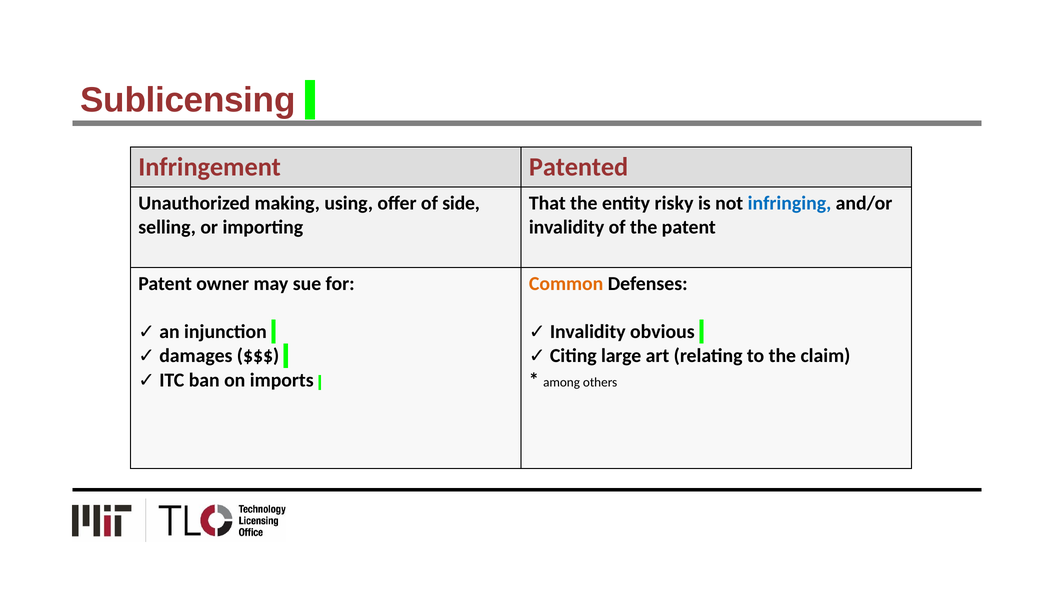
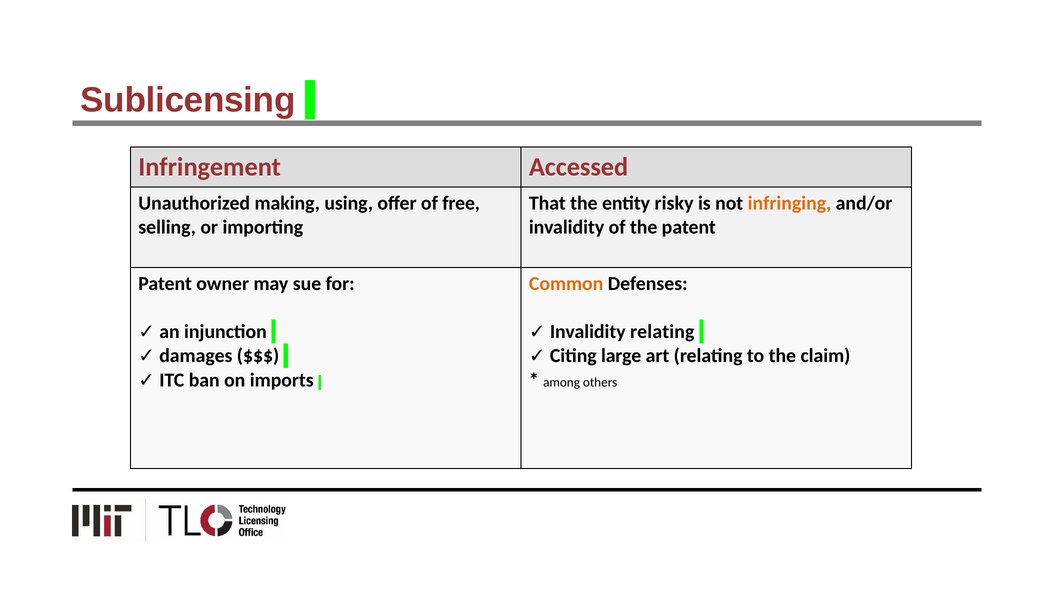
Patented: Patented -> Accessed
side: side -> free
infringing colour: blue -> orange
obvious at (662, 332): obvious -> relating
